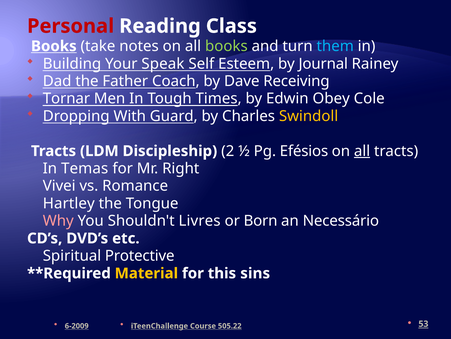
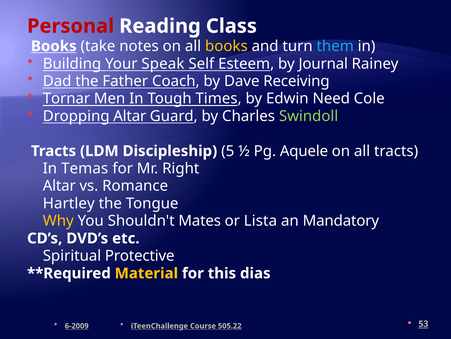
books at (226, 46) colour: light green -> yellow
Obey: Obey -> Need
Dropping With: With -> Altar
Swindoll colour: yellow -> light green
2: 2 -> 5
Efésios: Efésios -> Aquele
all at (362, 151) underline: present -> none
Vivei at (59, 186): Vivei -> Altar
Why colour: pink -> yellow
Livres: Livres -> Mates
Born: Born -> Lista
Necessário: Necessário -> Mandatory
sins: sins -> dias
